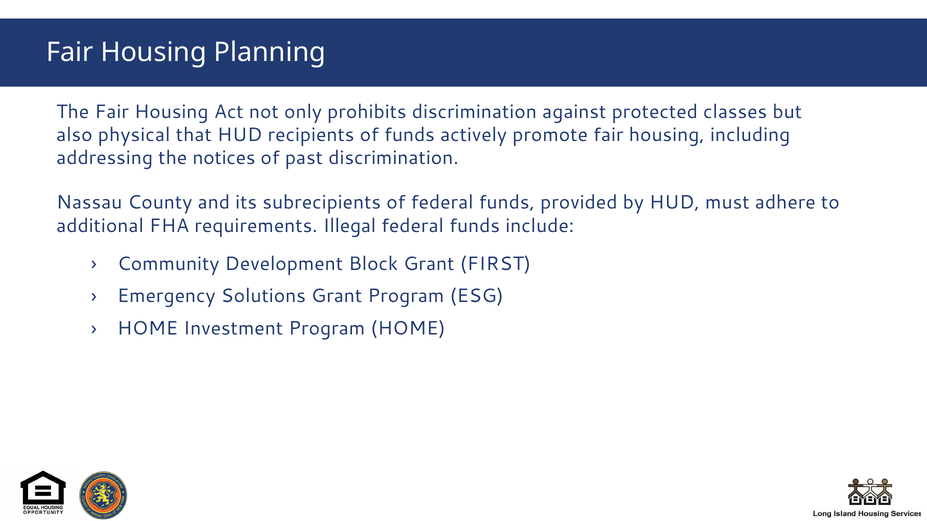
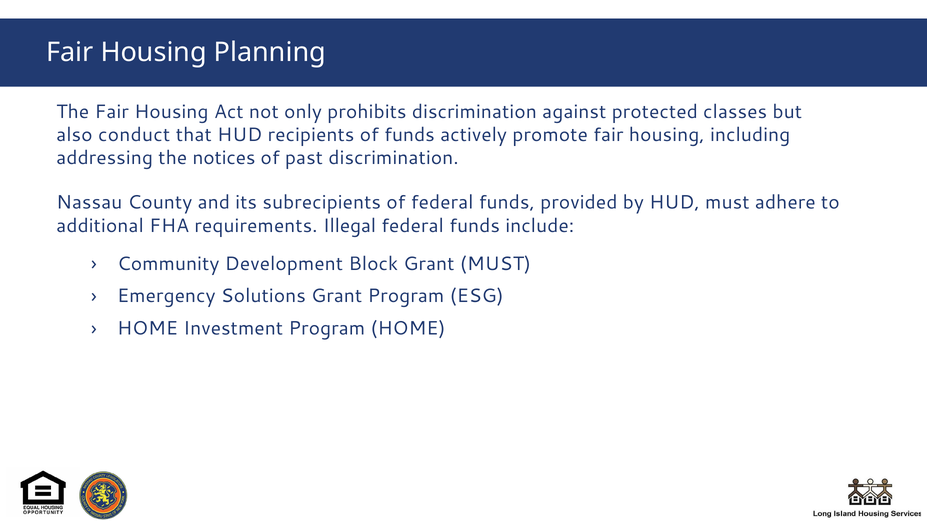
physical: physical -> conduct
Grant FIRST: FIRST -> MUST
